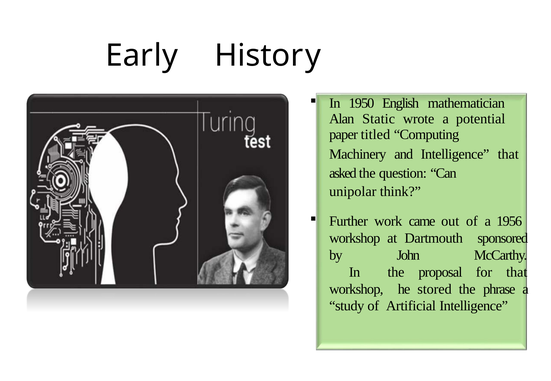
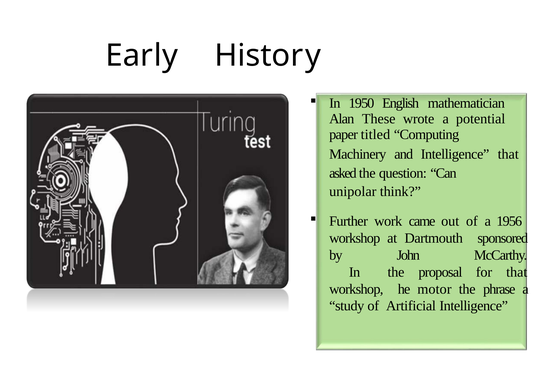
Static: Static -> These
stored: stored -> motor
